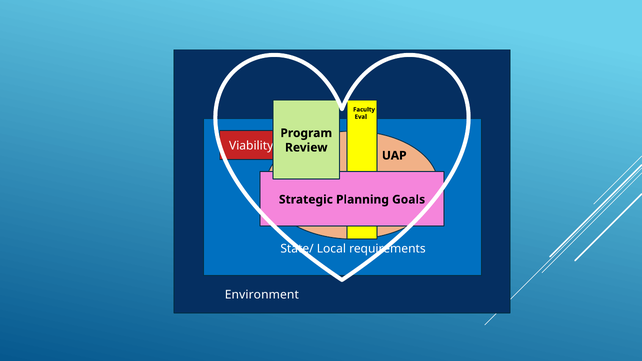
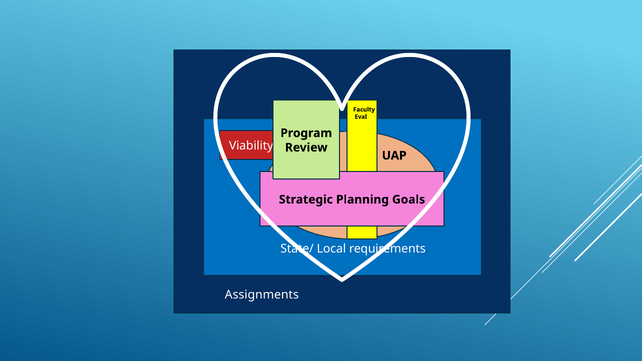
Environment: Environment -> Assignments
